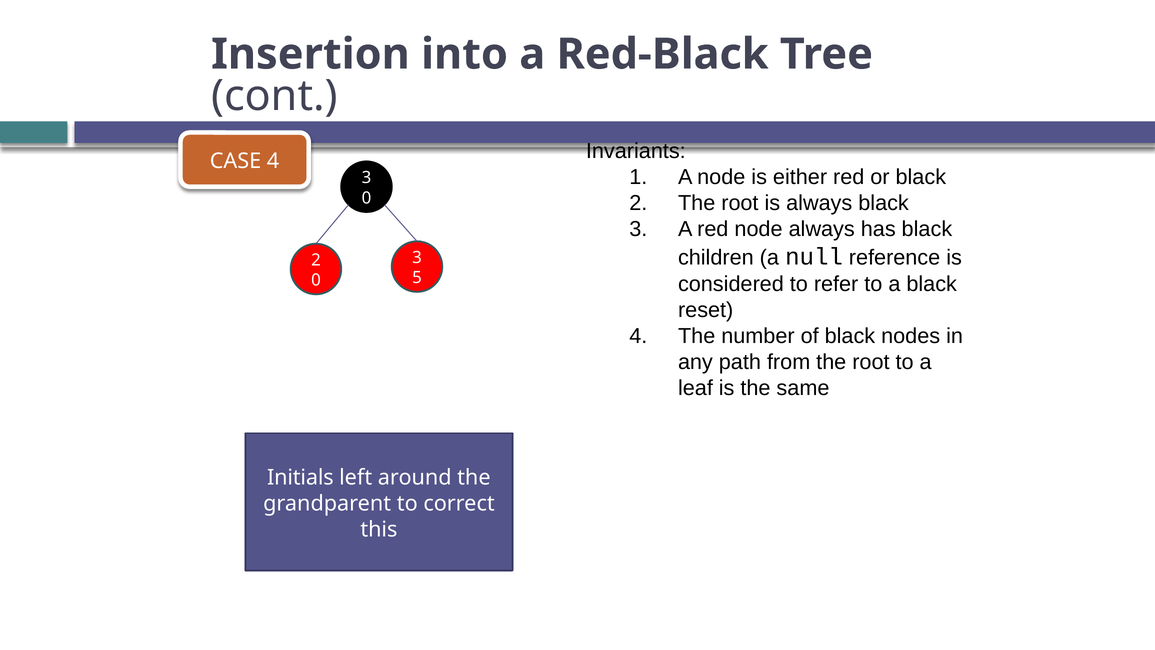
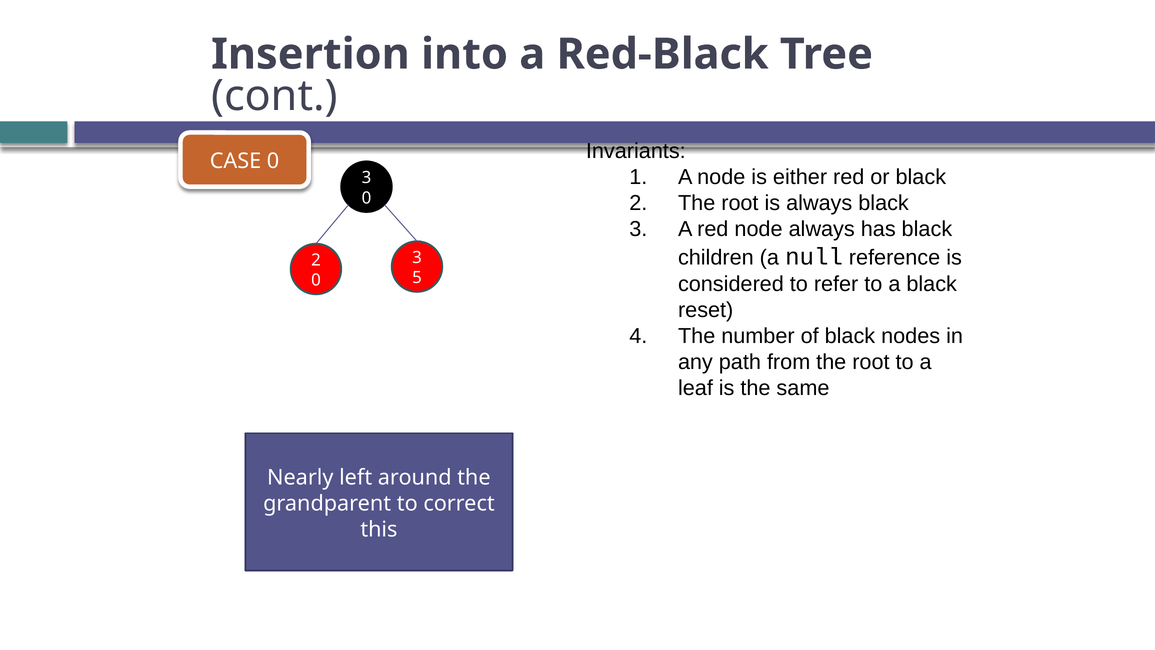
CASE 4: 4 -> 0
Initials: Initials -> Nearly
